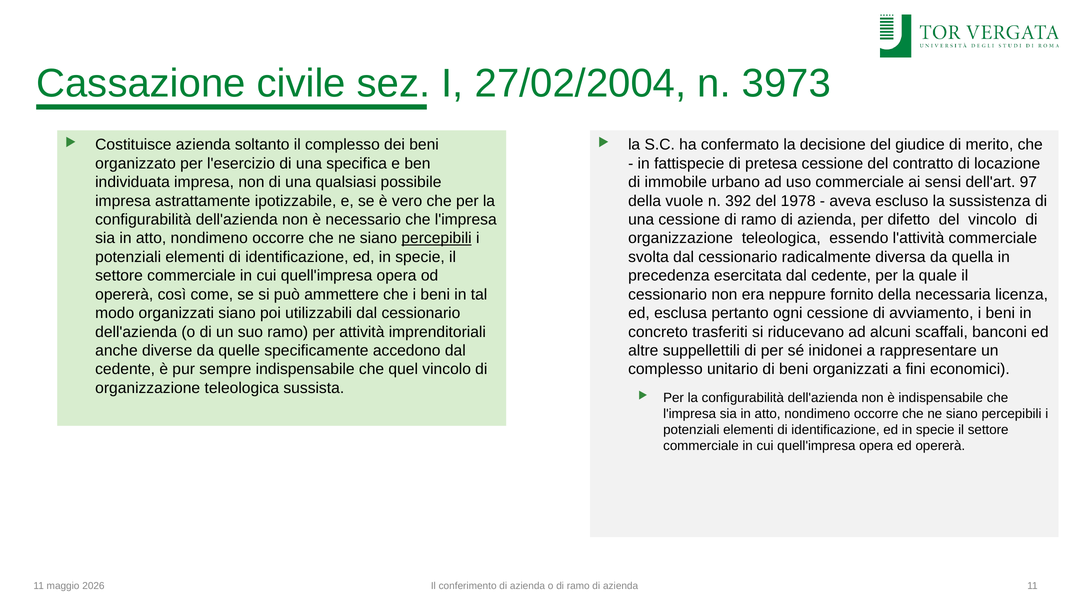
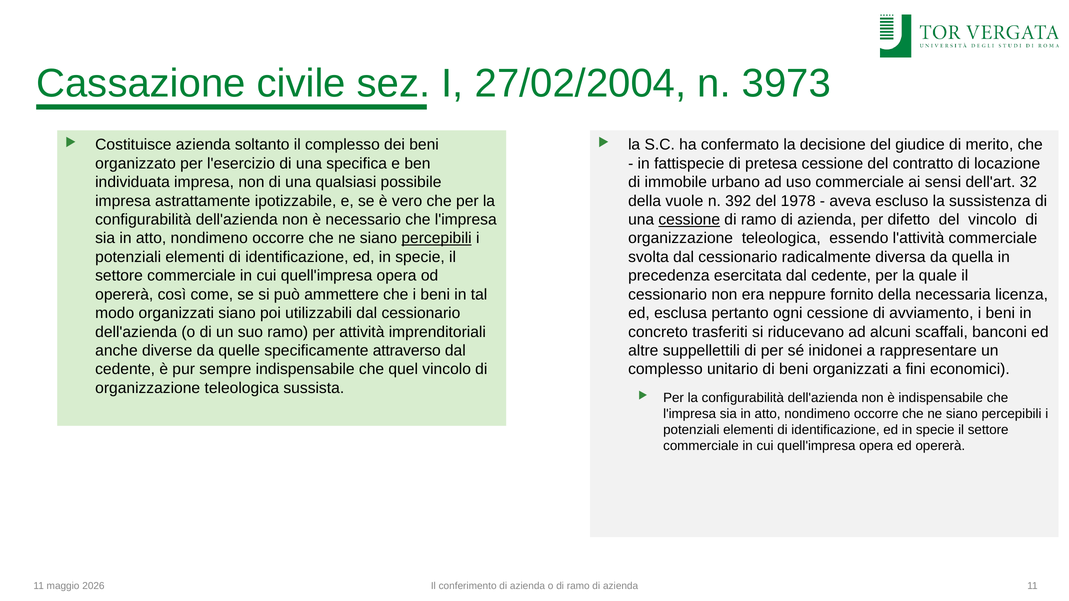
97: 97 -> 32
cessione at (689, 220) underline: none -> present
accedono: accedono -> attraverso
